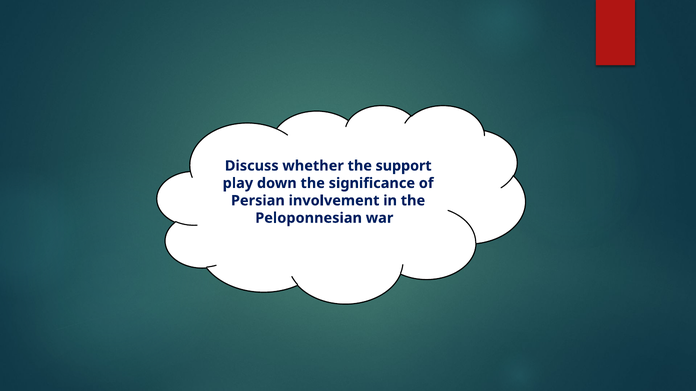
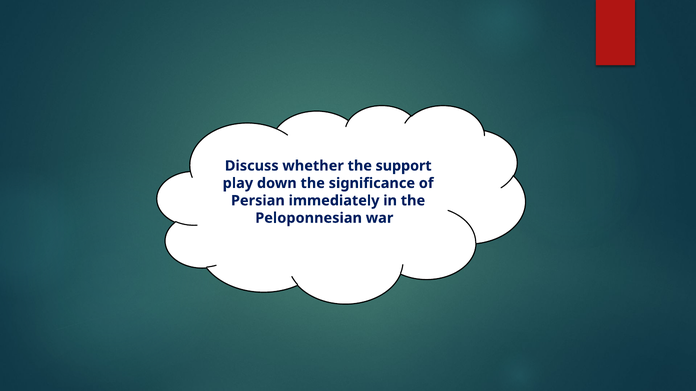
involvement: involvement -> immediately
